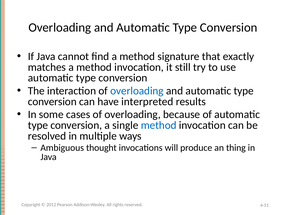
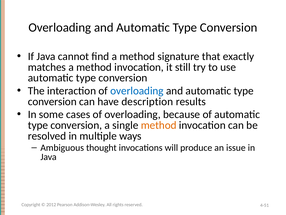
interpreted: interpreted -> description
method at (159, 125) colour: blue -> orange
thing: thing -> issue
